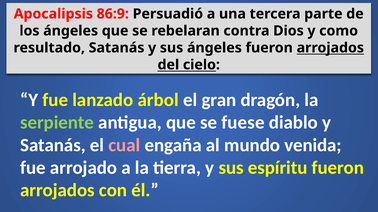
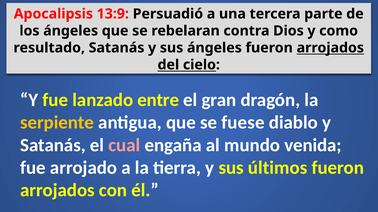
86:9: 86:9 -> 13:9
árbol: árbol -> entre
serpiente colour: light green -> yellow
espíritu: espíritu -> últimos
